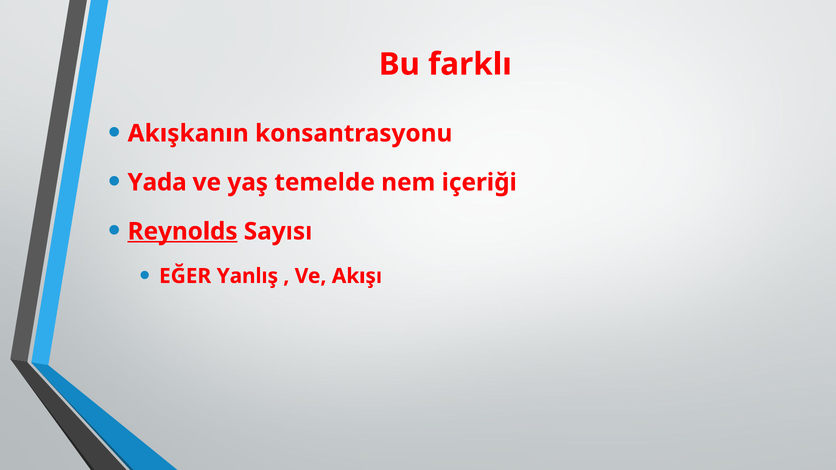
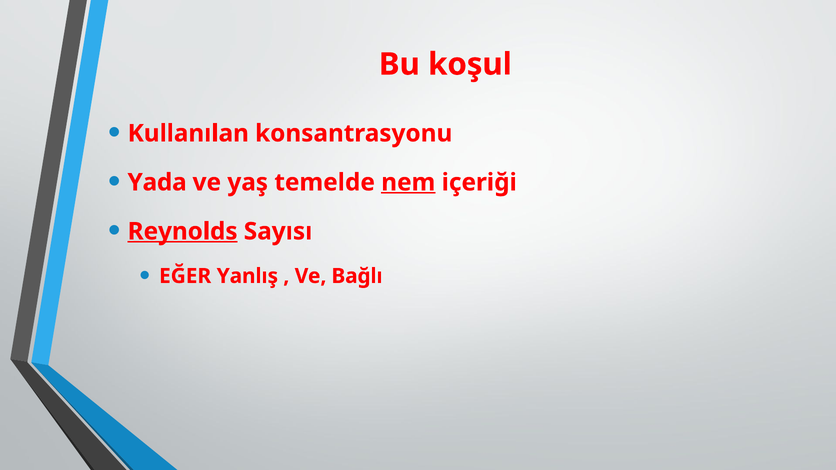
farklı: farklı -> koşul
Akışkanın: Akışkanın -> Kullanılan
nem underline: none -> present
Akışı: Akışı -> Bağlı
